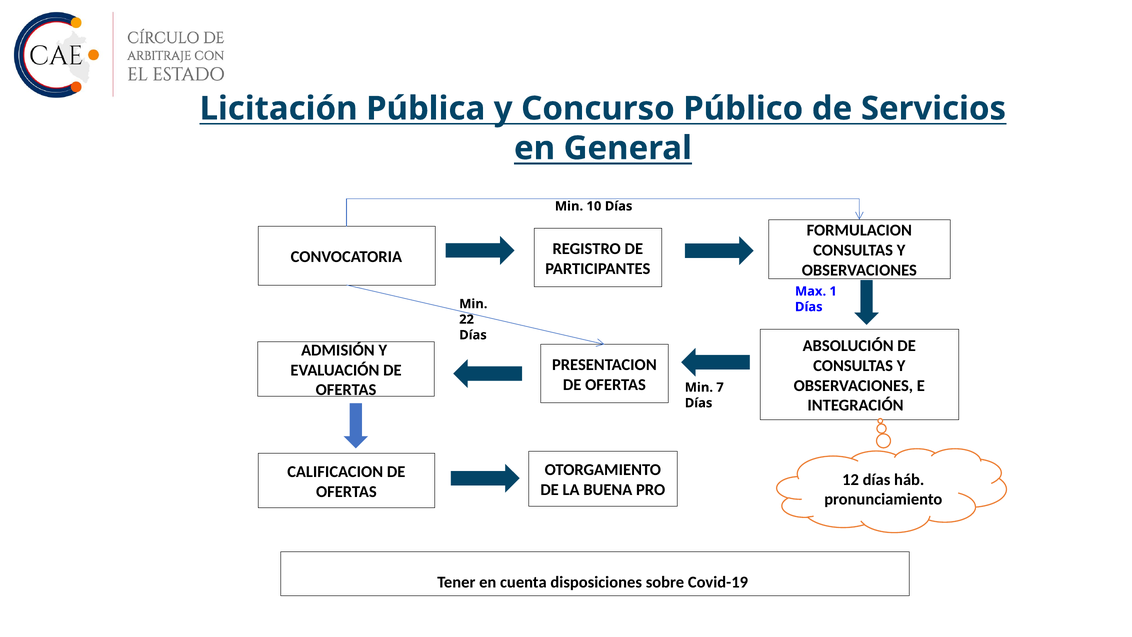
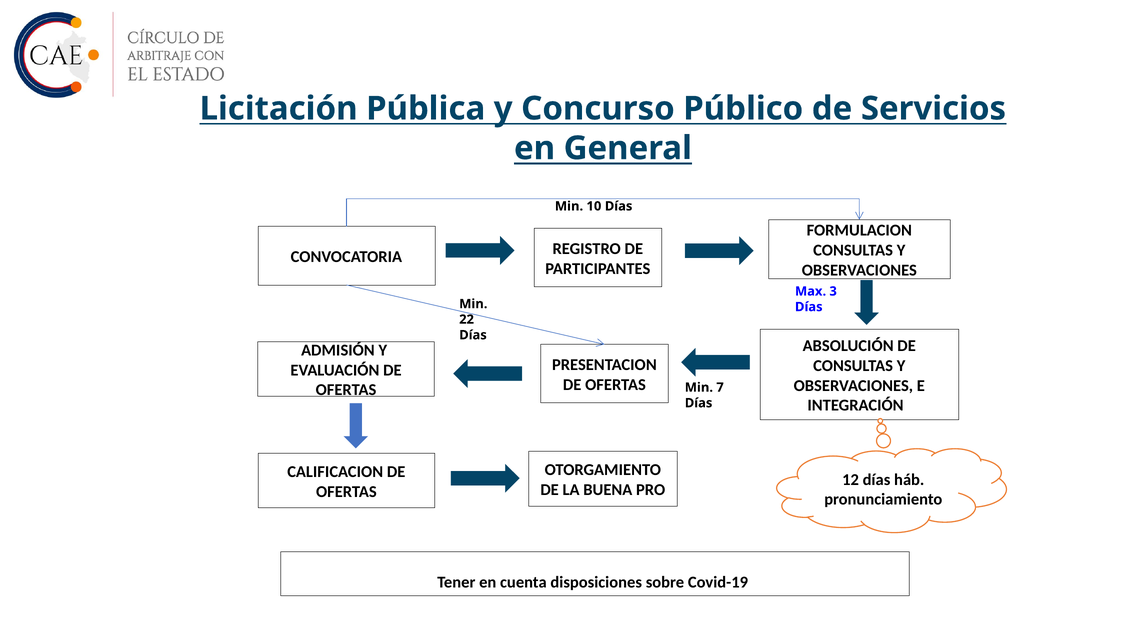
1: 1 -> 3
